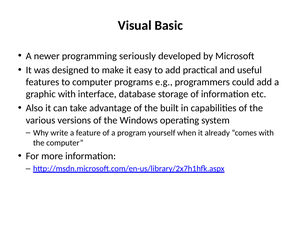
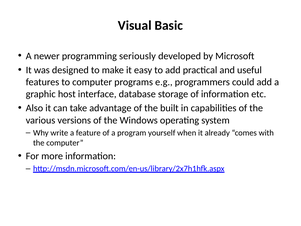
graphic with: with -> host
